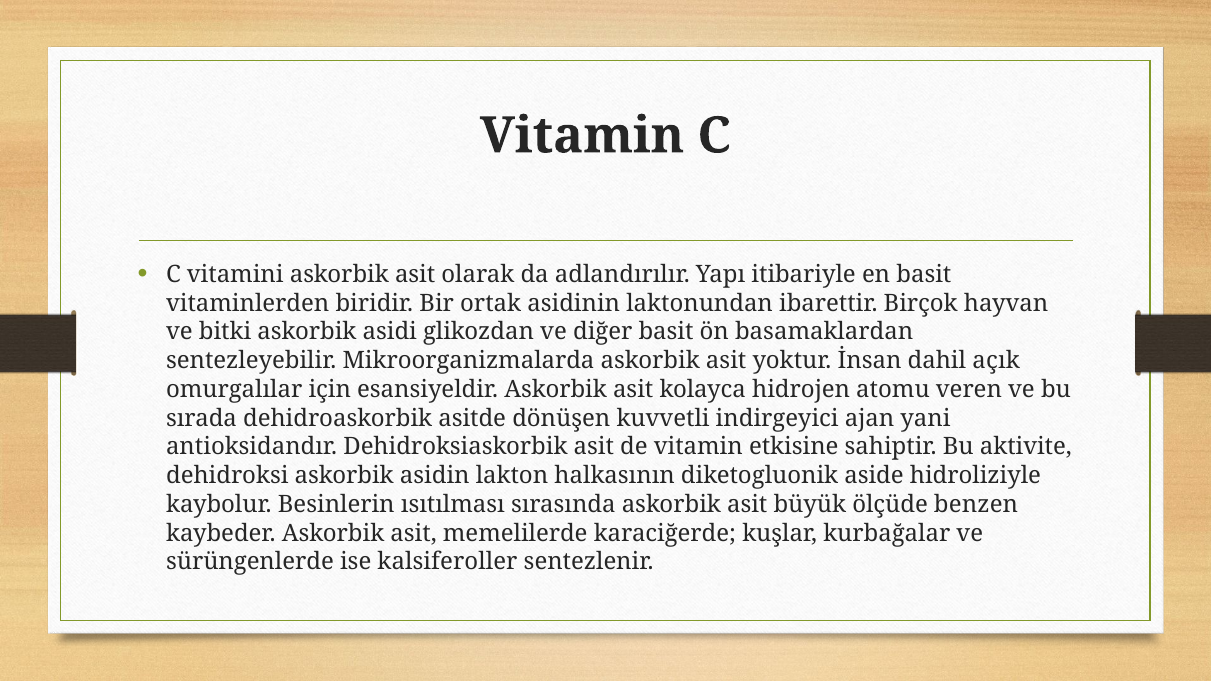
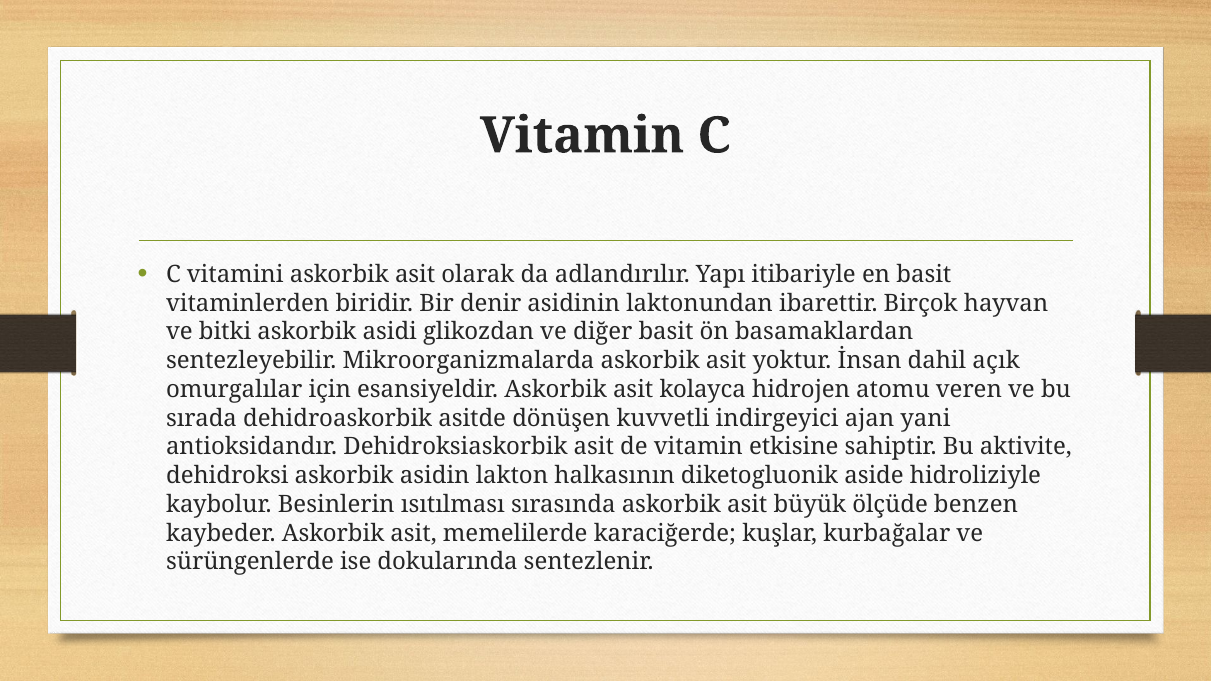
ortak: ortak -> denir
kalsiferoller: kalsiferoller -> dokularında
